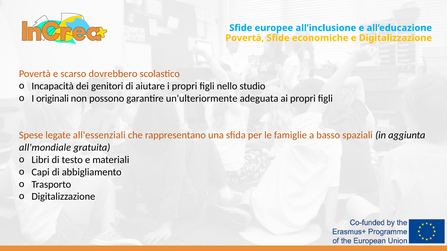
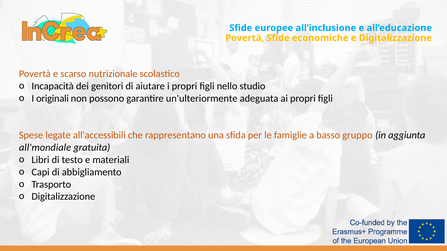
dovrebbero: dovrebbero -> nutrizionale
all'essenziali: all'essenziali -> all'accessibili
spaziali: spaziali -> gruppo
